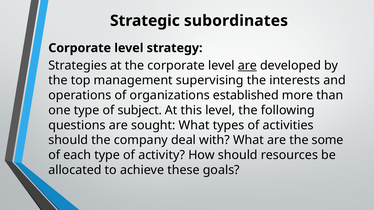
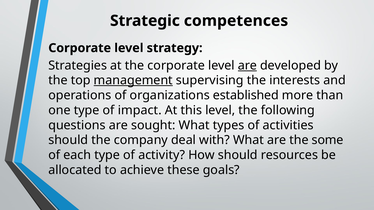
subordinates: subordinates -> competences
management underline: none -> present
subject: subject -> impact
